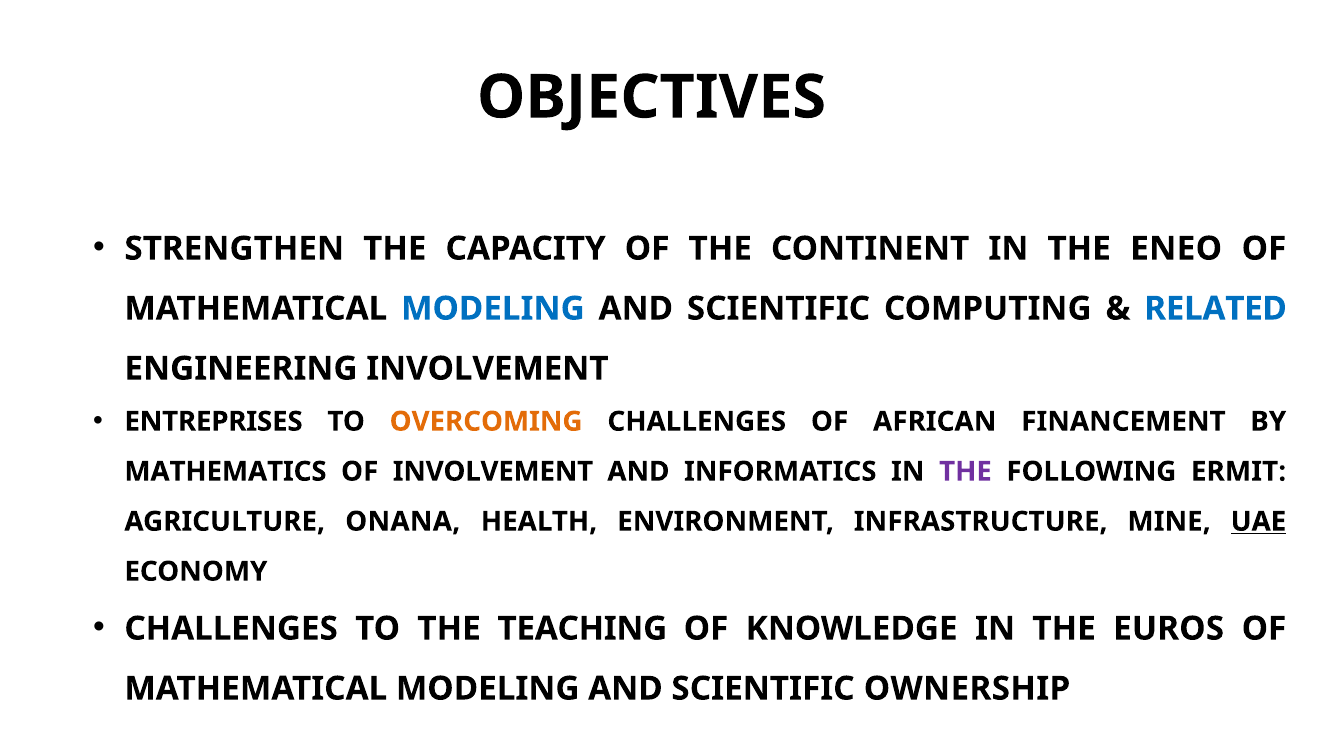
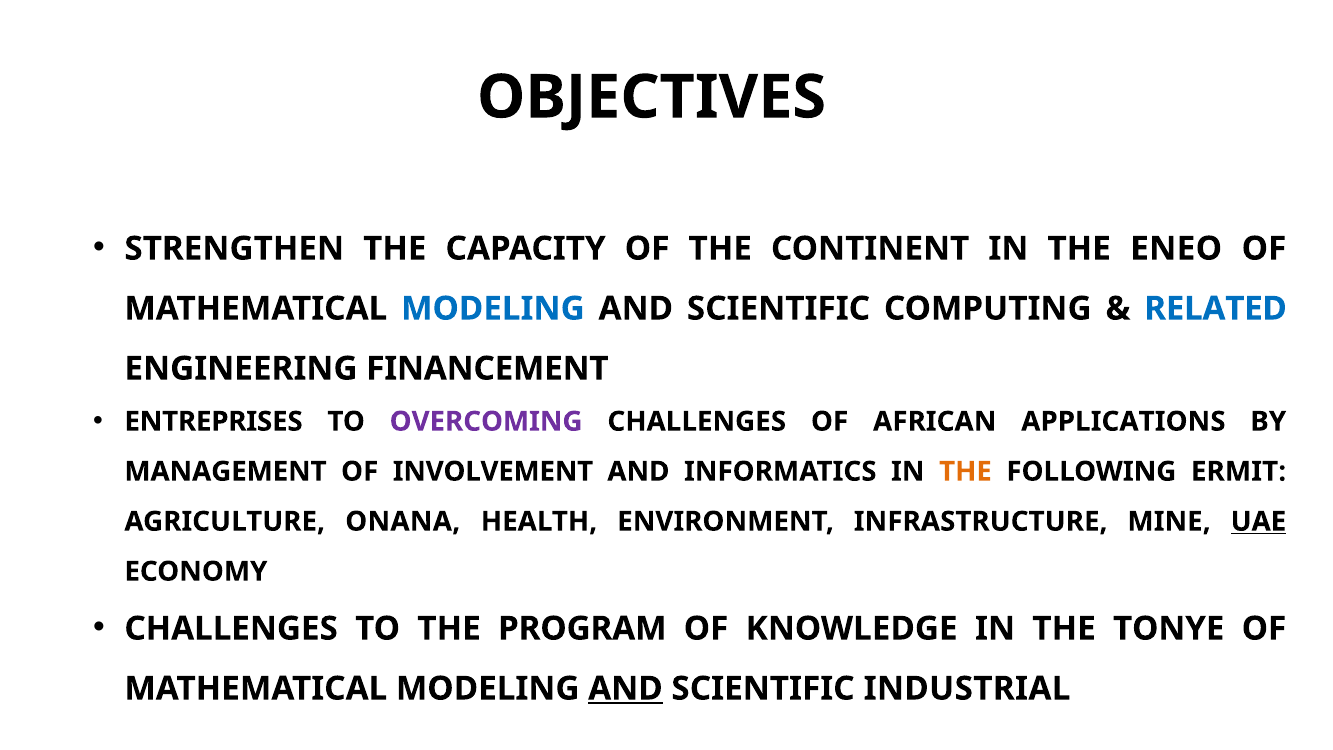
ENGINEERING INVOLVEMENT: INVOLVEMENT -> FINANCEMENT
OVERCOMING colour: orange -> purple
FINANCEMENT: FINANCEMENT -> APPLICATIONS
MATHEMATICS: MATHEMATICS -> MANAGEMENT
THE at (965, 471) colour: purple -> orange
TEACHING: TEACHING -> PROGRAM
EUROS: EUROS -> TONYE
AND at (625, 688) underline: none -> present
OWNERSHIP: OWNERSHIP -> INDUSTRIAL
